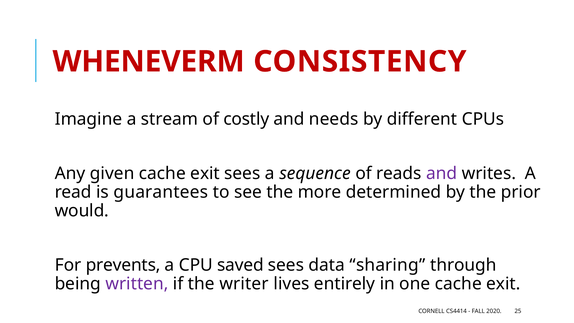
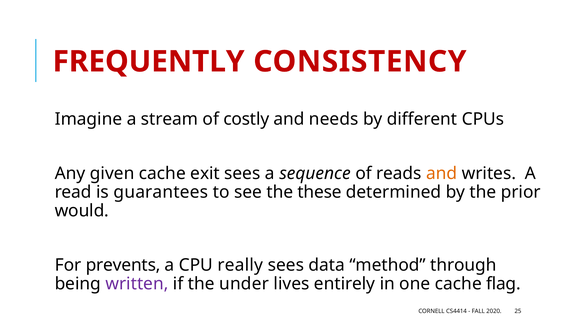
WHENEVERM: WHENEVERM -> FREQUENTLY
and at (442, 173) colour: purple -> orange
more: more -> these
saved: saved -> really
sharing: sharing -> method
writer: writer -> under
one cache exit: exit -> flag
